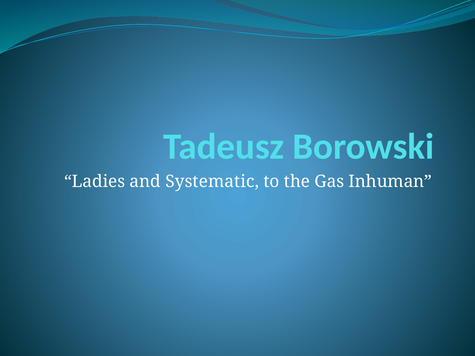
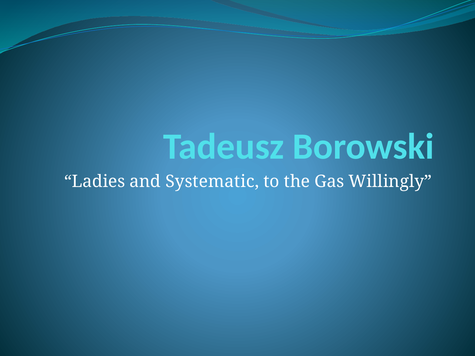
Inhuman: Inhuman -> Willingly
